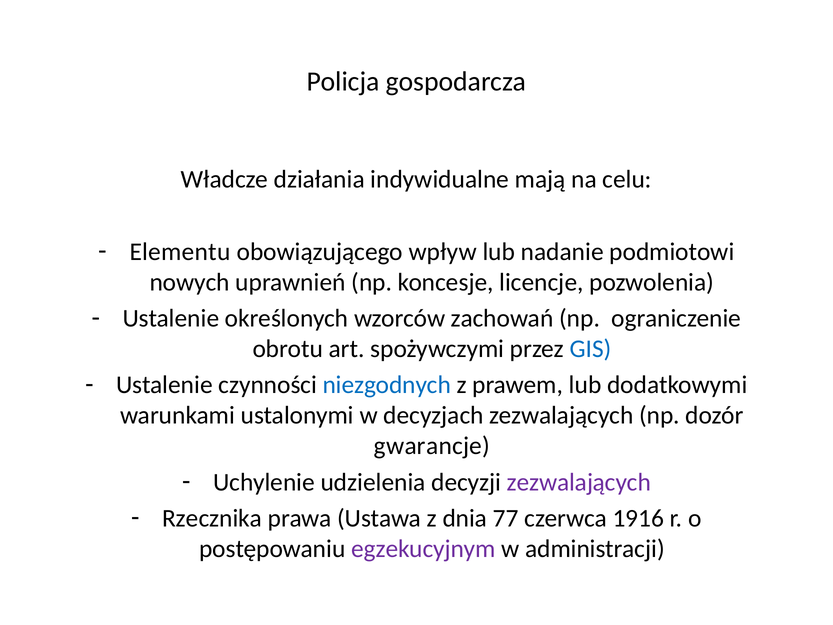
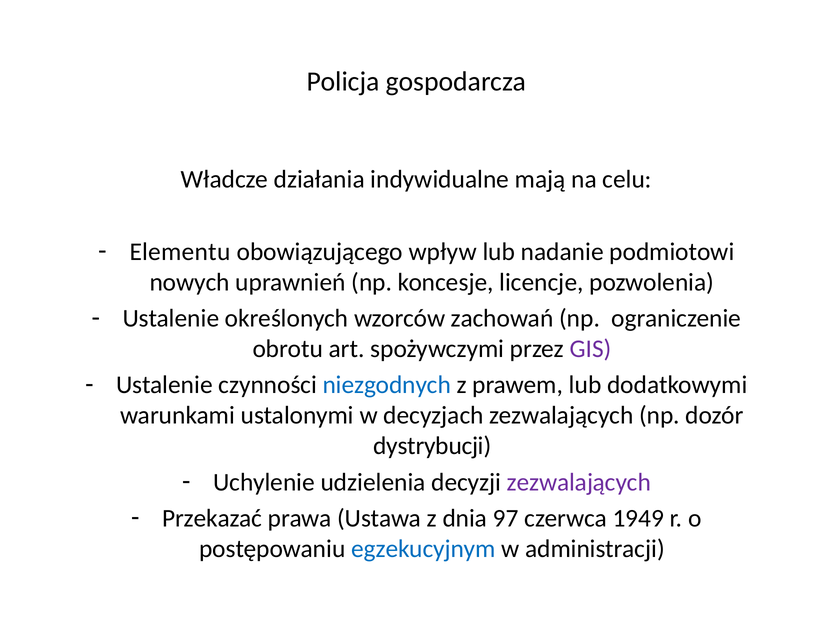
GIS colour: blue -> purple
gwarancje: gwarancje -> dystrybucji
Rzecznika: Rzecznika -> Przekazać
77: 77 -> 97
1916: 1916 -> 1949
egzekucyjnym colour: purple -> blue
